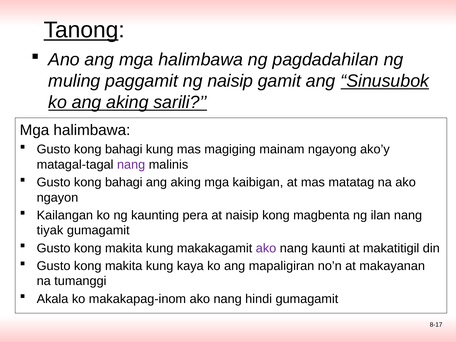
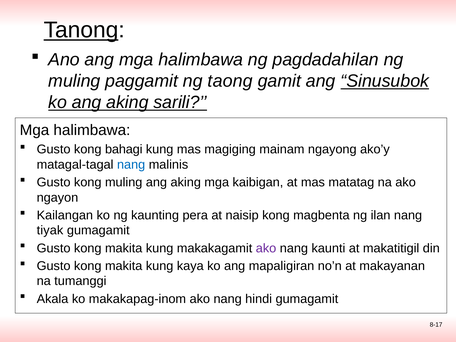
ng naisip: naisip -> taong
nang at (131, 165) colour: purple -> blue
bahagi at (124, 182): bahagi -> muling
